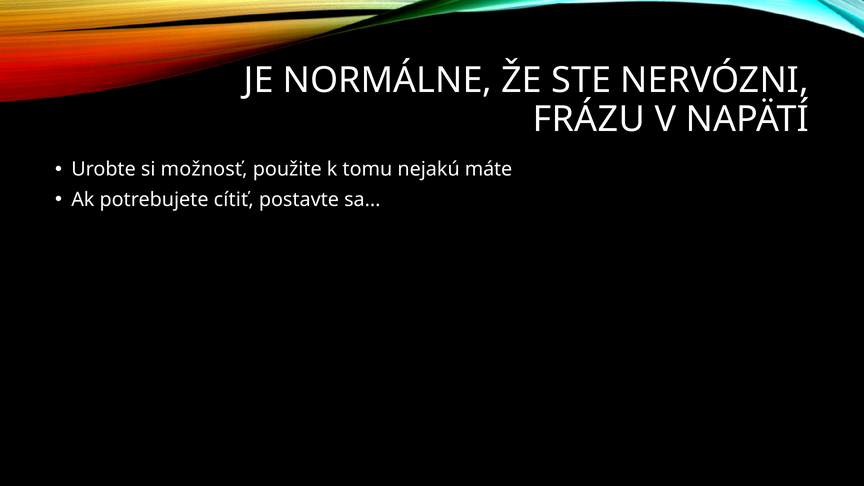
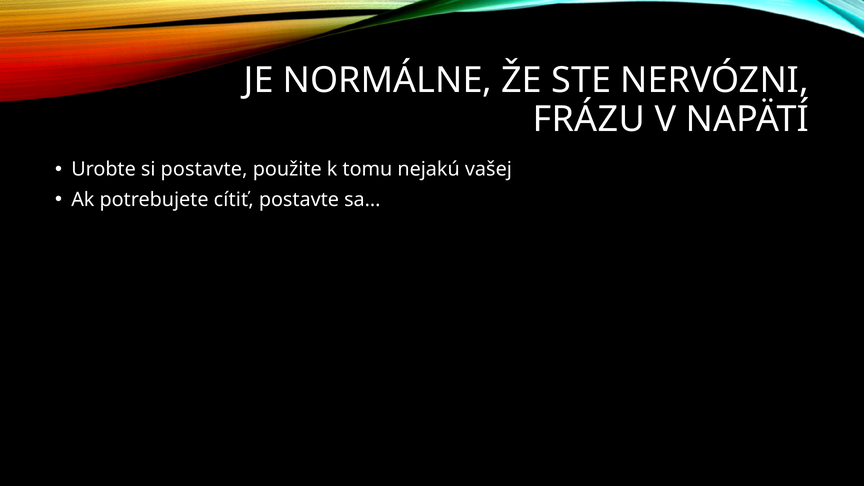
si možnosť: možnosť -> postavte
máte: máte -> vašej
